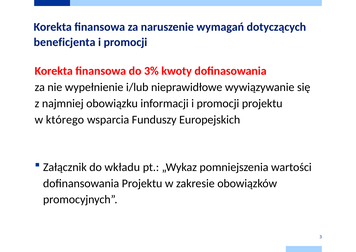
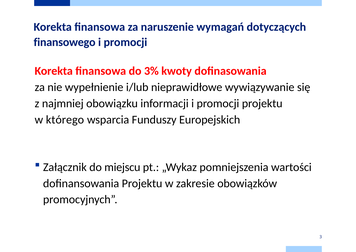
beneficjenta: beneficjenta -> finansowego
wkładu: wkładu -> miejscu
